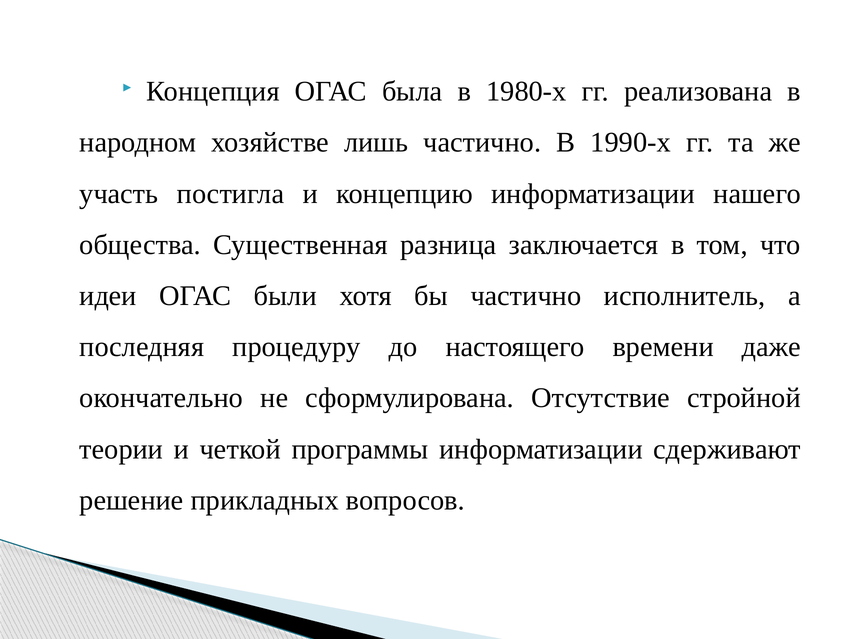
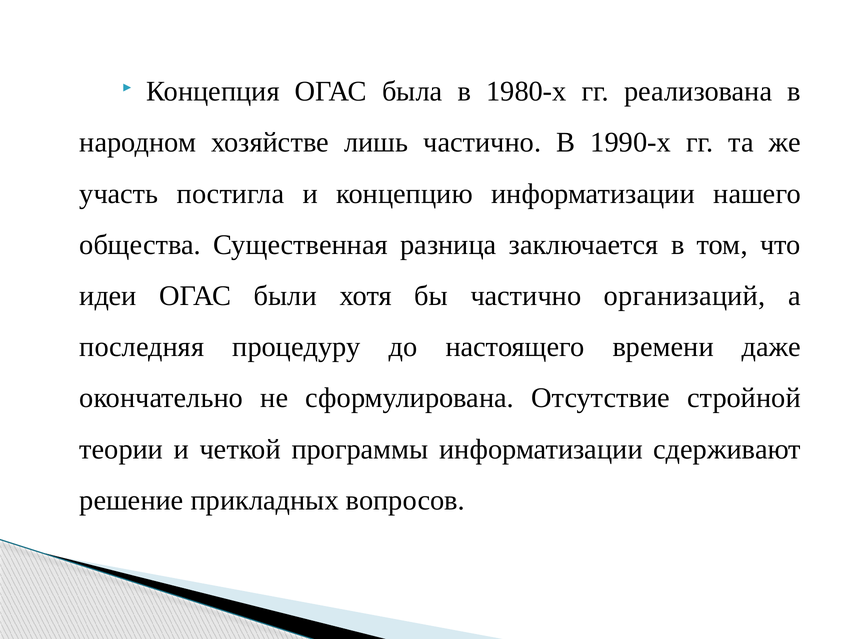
исполнитель: исполнитель -> организаций
